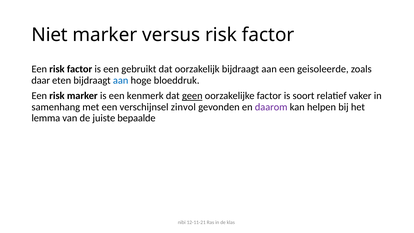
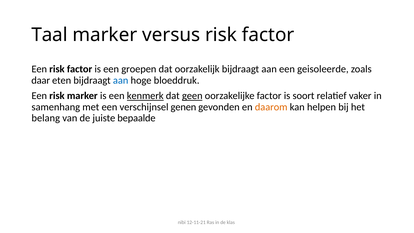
Niet: Niet -> Taal
gebruikt: gebruikt -> groepen
kenmerk underline: none -> present
zinvol: zinvol -> genen
daarom colour: purple -> orange
lemma: lemma -> belang
